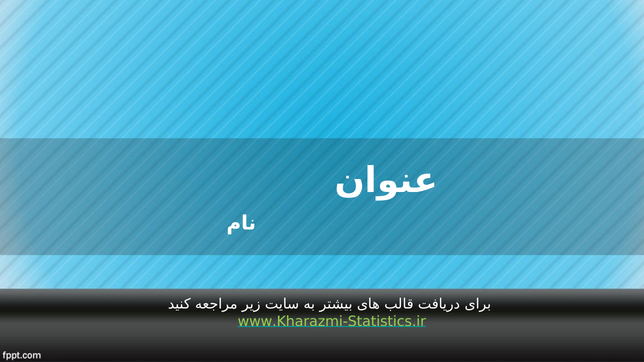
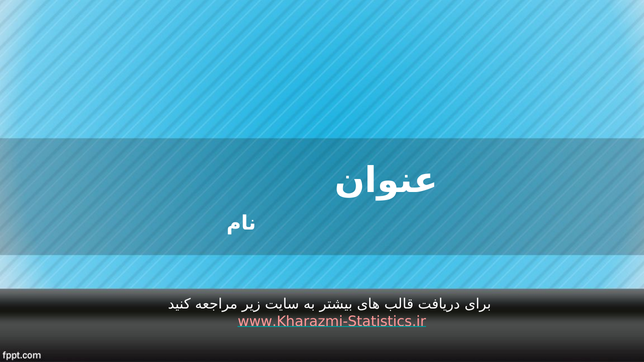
www.Kharazmi-Statistics.ir colour: light green -> pink
